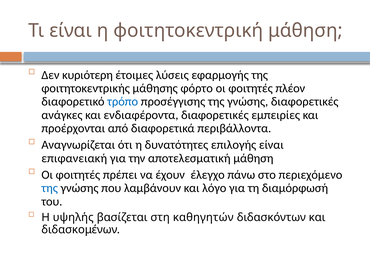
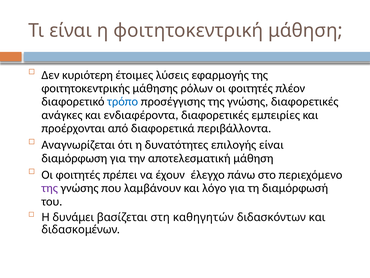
φόρτο: φόρτο -> ρόλων
επιφανειακή: επιφανειακή -> διαμόρφωση
της at (50, 188) colour: blue -> purple
υψηλής: υψηλής -> δυνάμει
